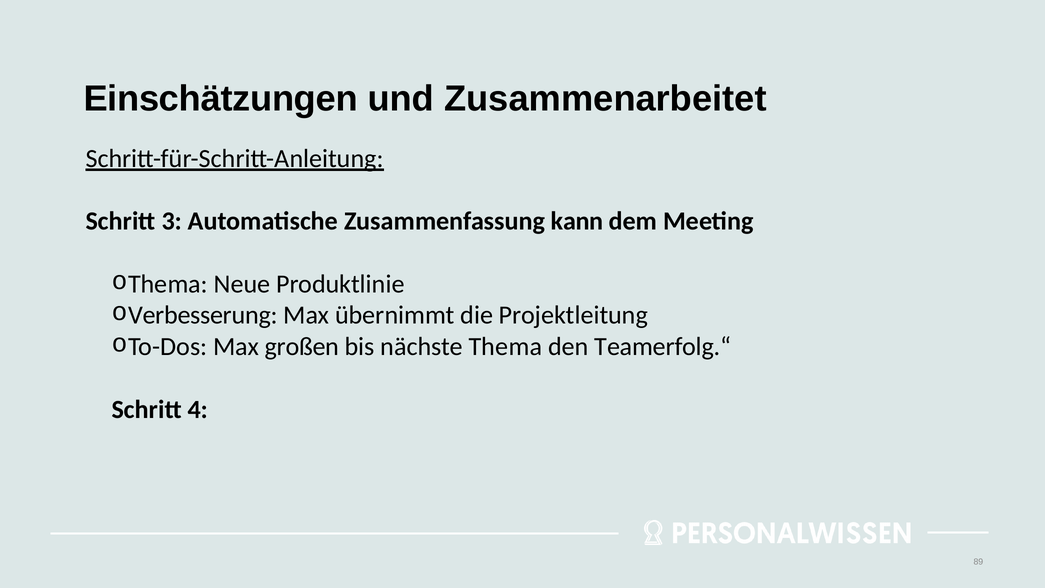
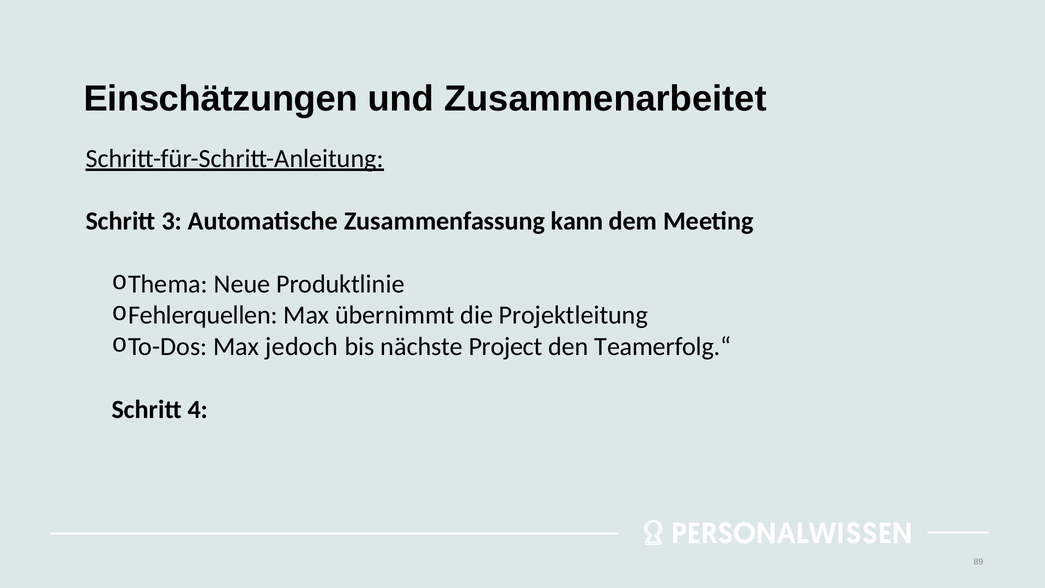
Verbesserung: Verbesserung -> Fehlerquellen
großen: großen -> jedoch
nächste Thema: Thema -> Project
